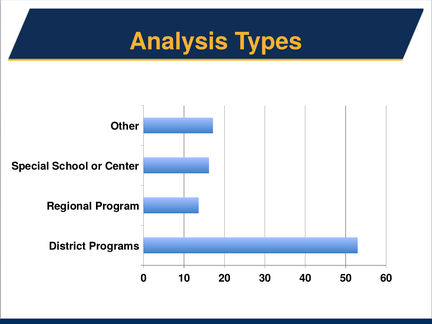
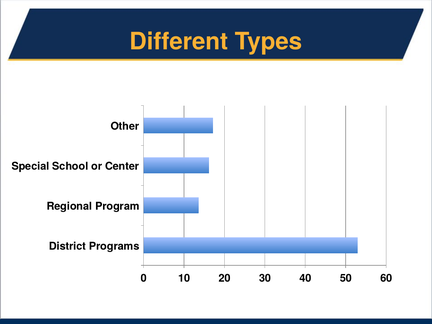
Analysis: Analysis -> Different
